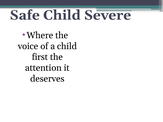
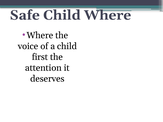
Child Severe: Severe -> Where
